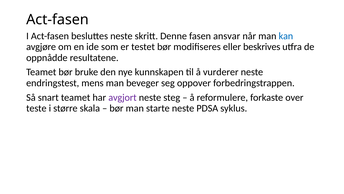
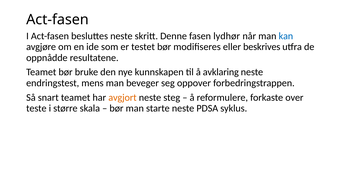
ansvar: ansvar -> lydhør
vurderer: vurderer -> avklaring
avgjort colour: purple -> orange
